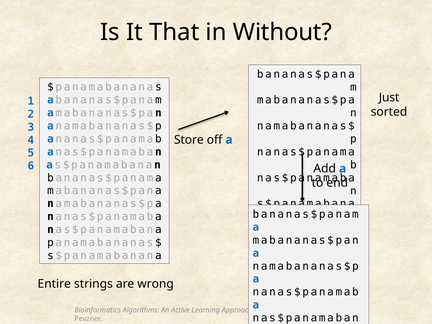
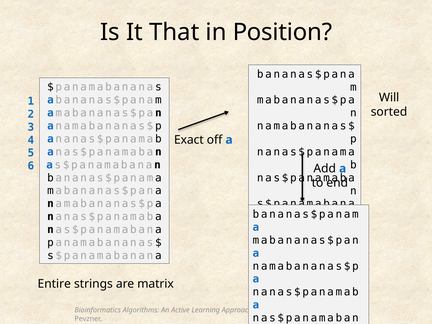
Without: Without -> Position
Just: Just -> Will
Store: Store -> Exact
wrong: wrong -> matrix
